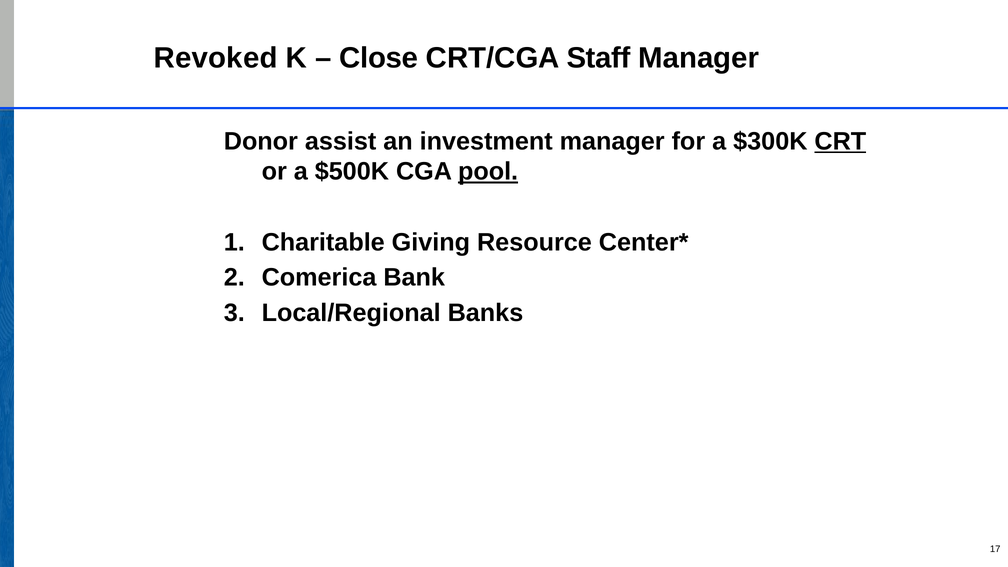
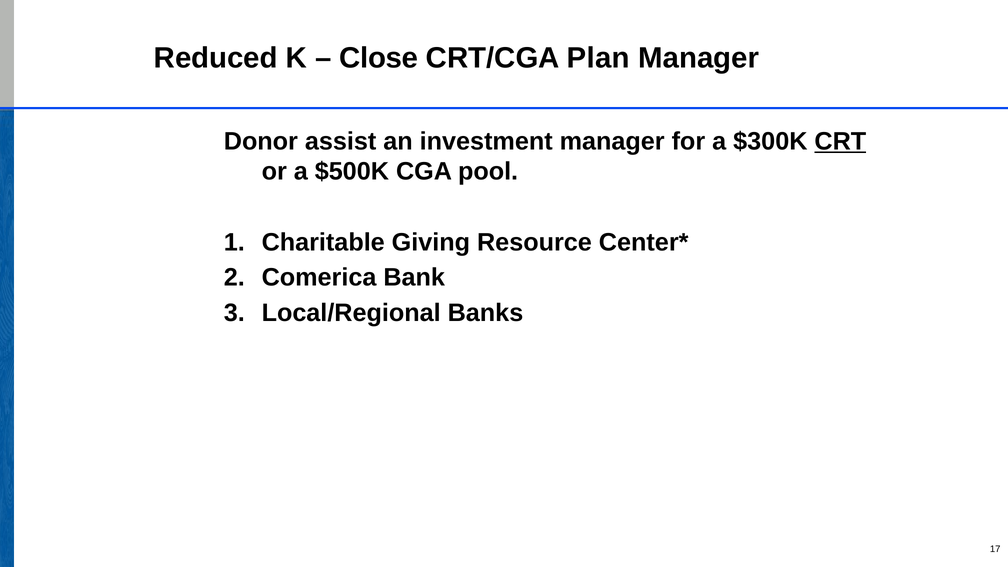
Revoked: Revoked -> Reduced
Staff: Staff -> Plan
pool underline: present -> none
